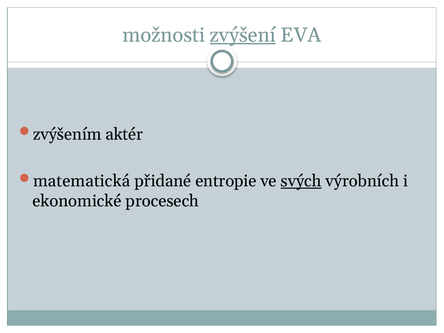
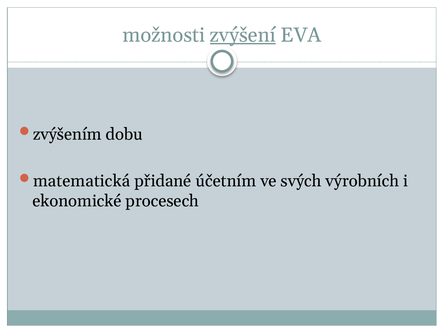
aktér: aktér -> dobu
entropie: entropie -> účetním
svých underline: present -> none
